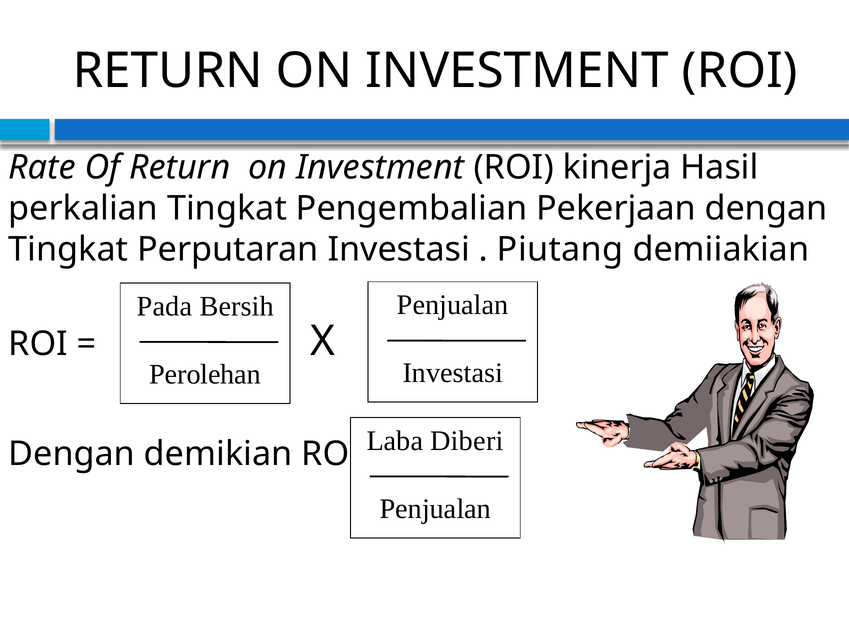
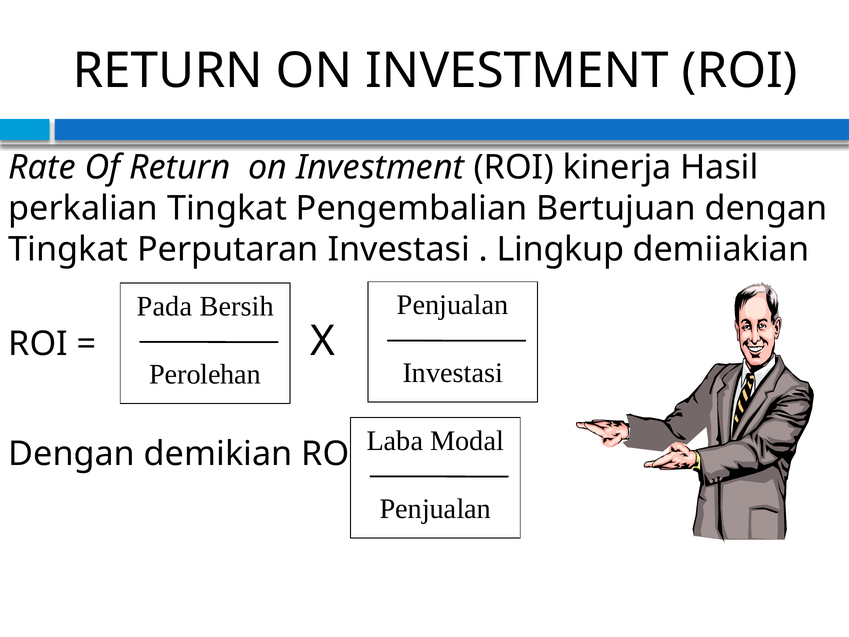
Pekerjaan: Pekerjaan -> Bertujuan
Piutang: Piutang -> Lingkup
Diberi: Diberi -> Modal
